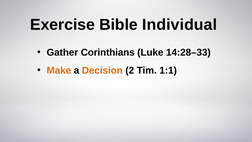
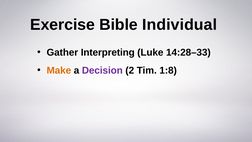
Corinthians: Corinthians -> Interpreting
Decision colour: orange -> purple
1:1: 1:1 -> 1:8
